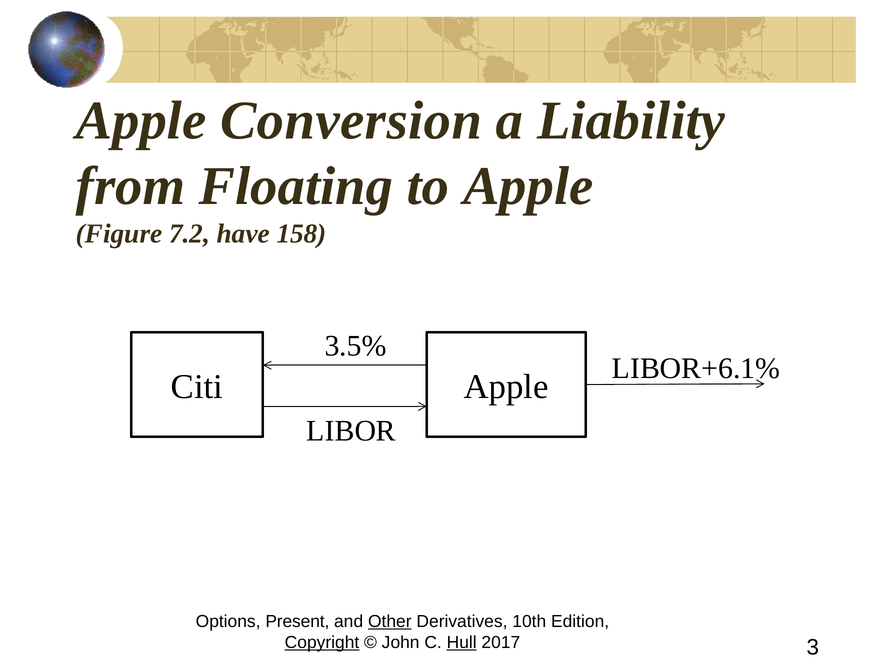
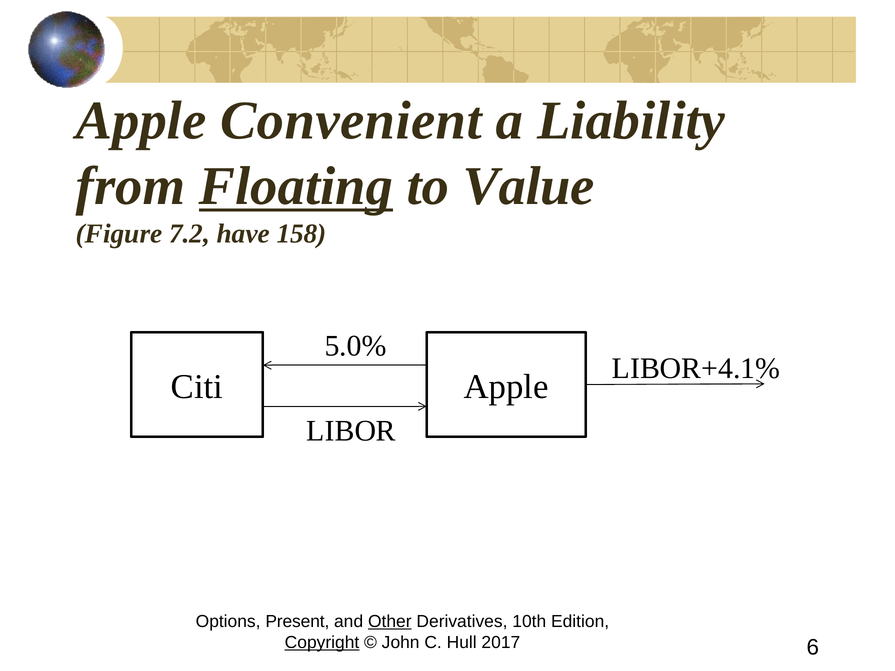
Conversion: Conversion -> Convenient
Floating underline: none -> present
to Apple: Apple -> Value
3.5%: 3.5% -> 5.0%
LIBOR+6.1%: LIBOR+6.1% -> LIBOR+4.1%
Hull underline: present -> none
3: 3 -> 6
